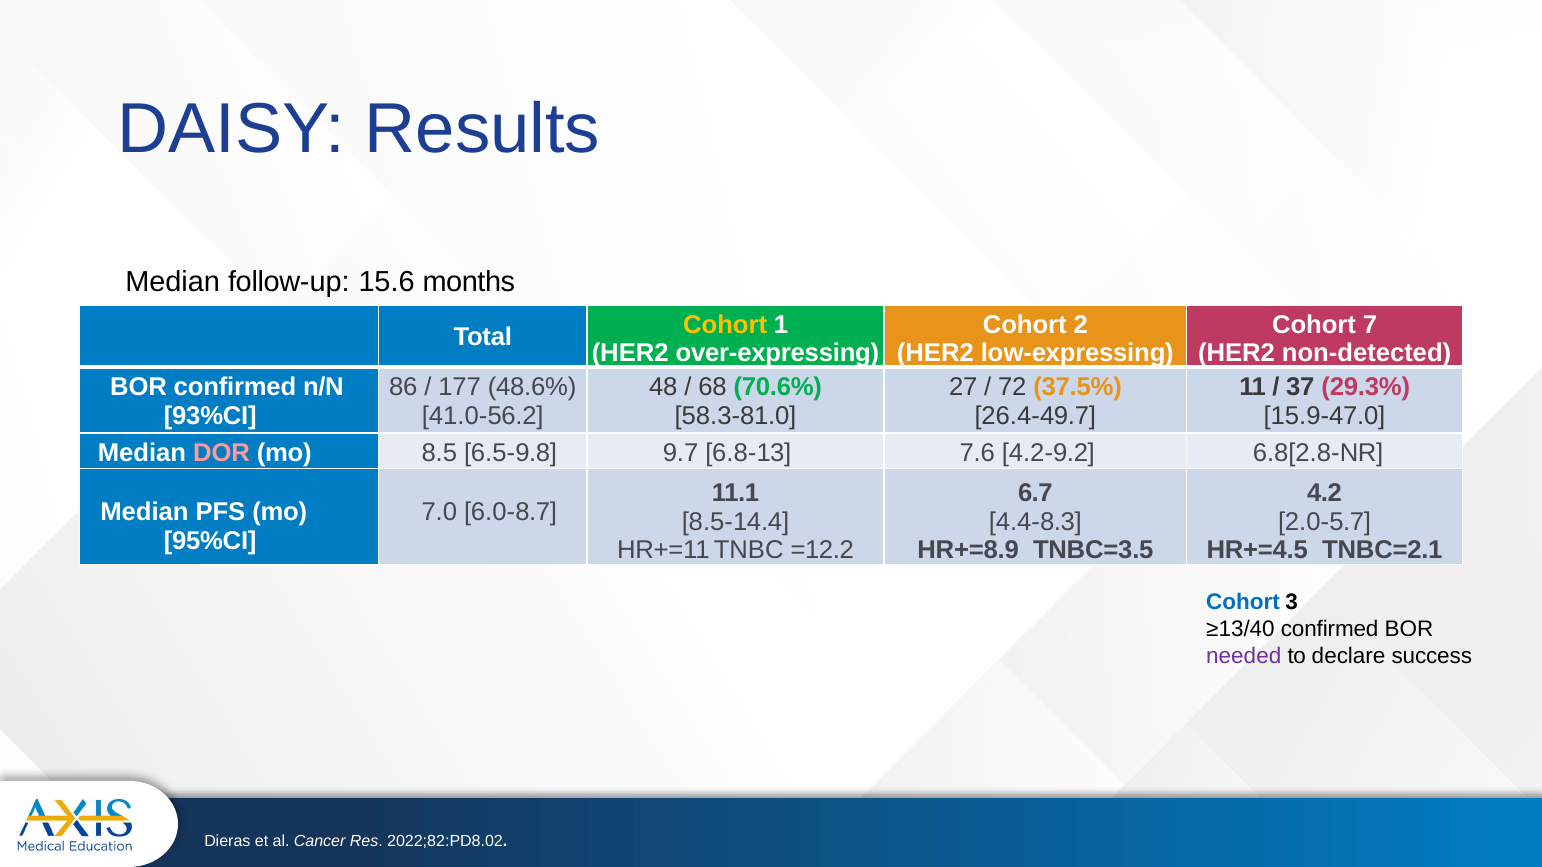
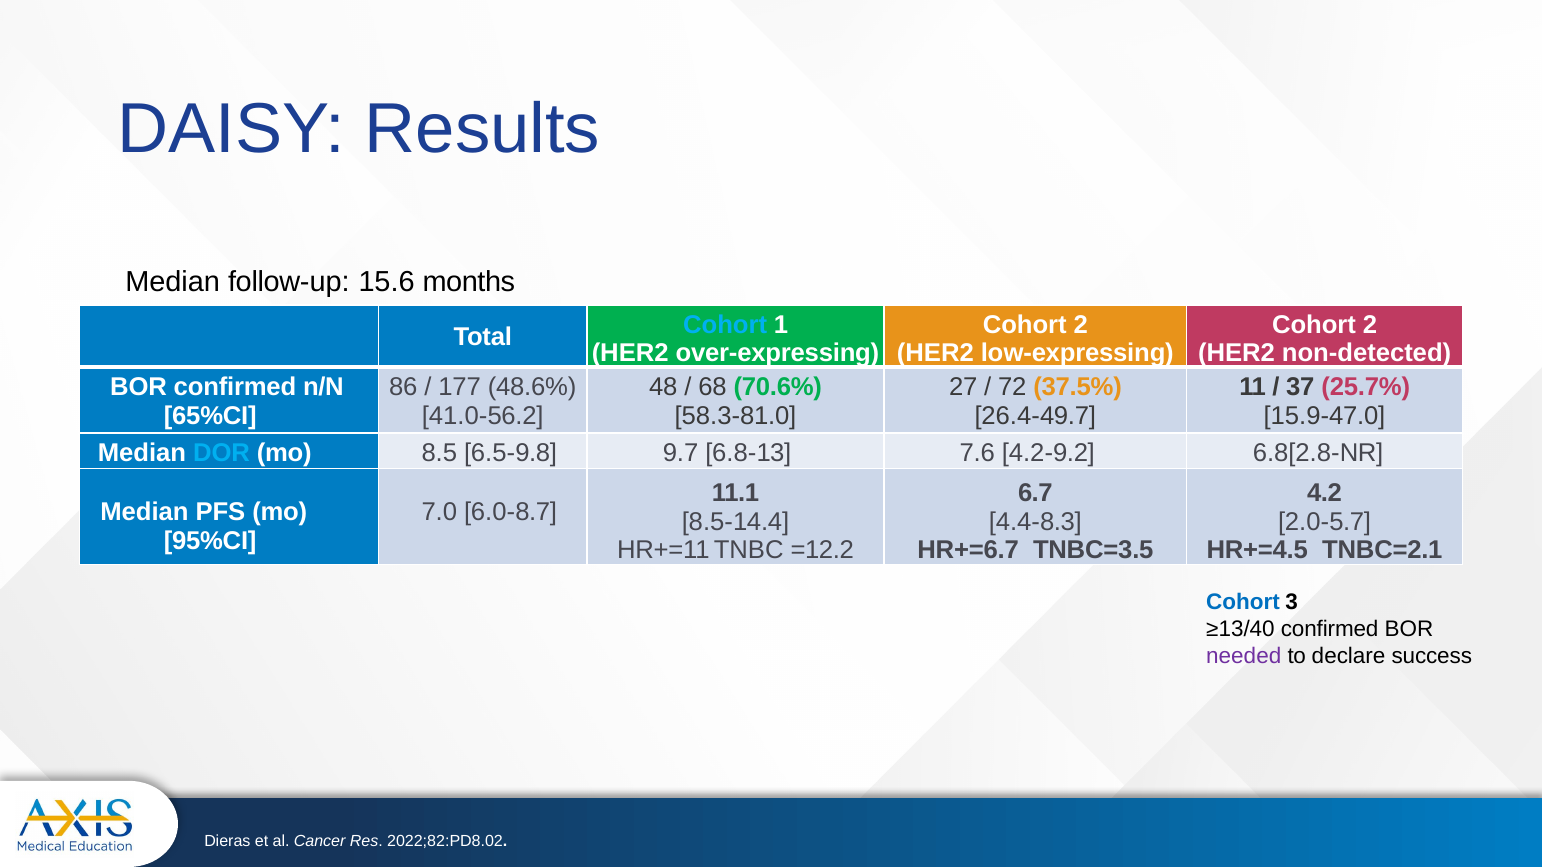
7 at (1370, 325): 7 -> 2
Cohort at (725, 325) colour: yellow -> light blue
29.3%: 29.3% -> 25.7%
93%CI: 93%CI -> 65%CI
DOR colour: pink -> light blue
HR+=8.9: HR+=8.9 -> HR+=6.7
